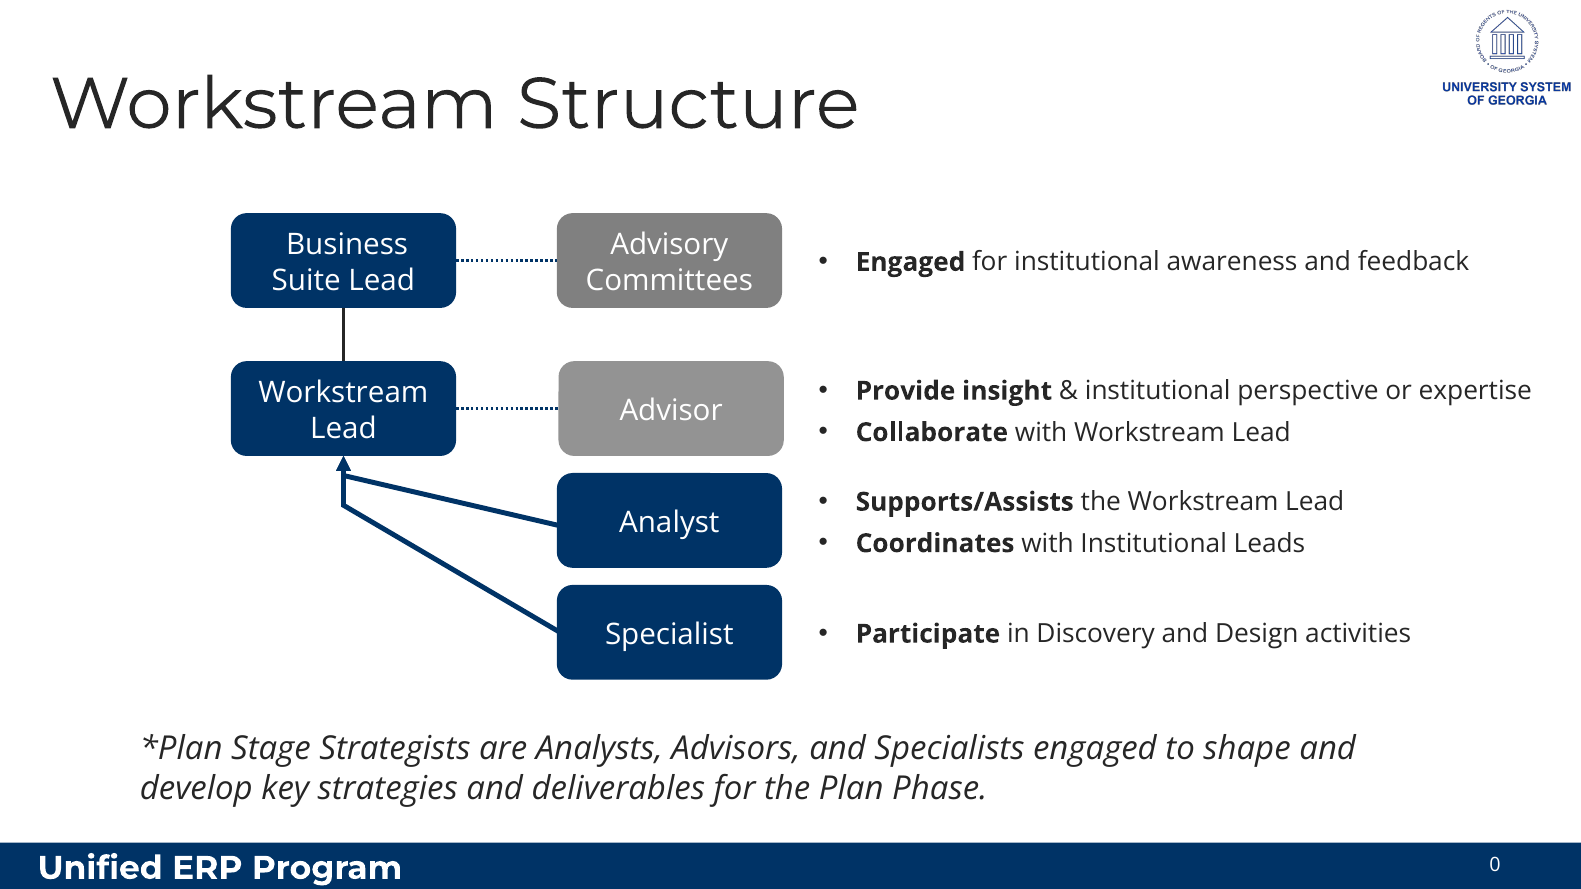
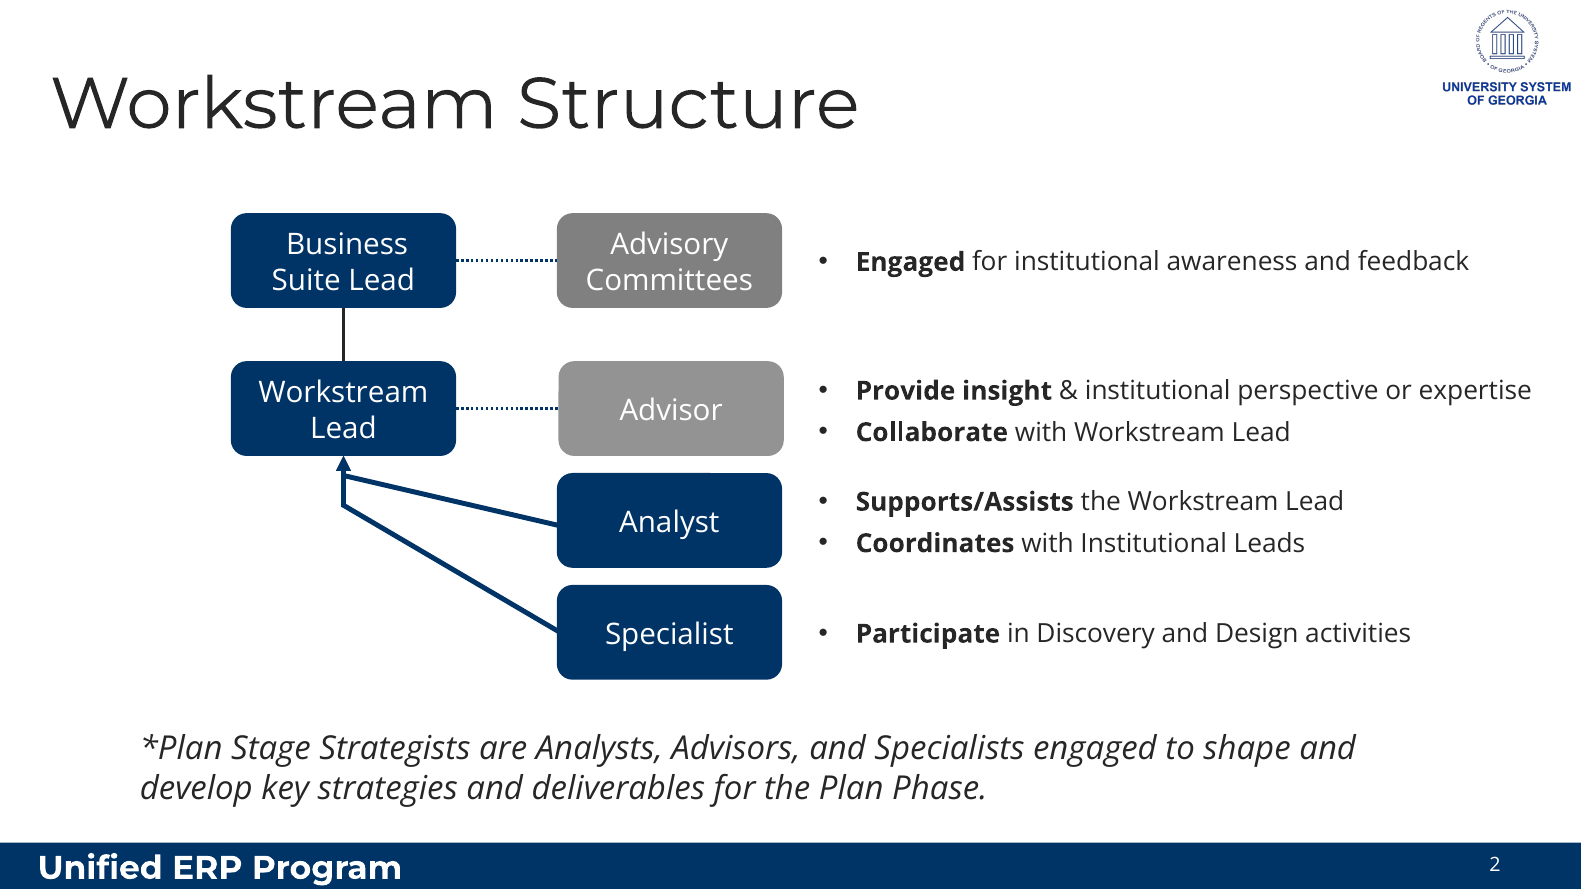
0: 0 -> 2
